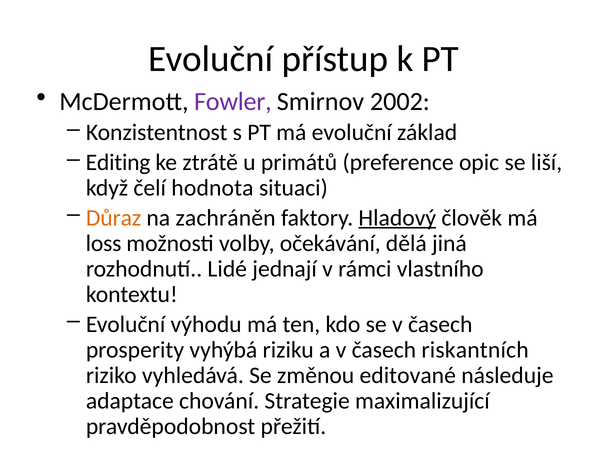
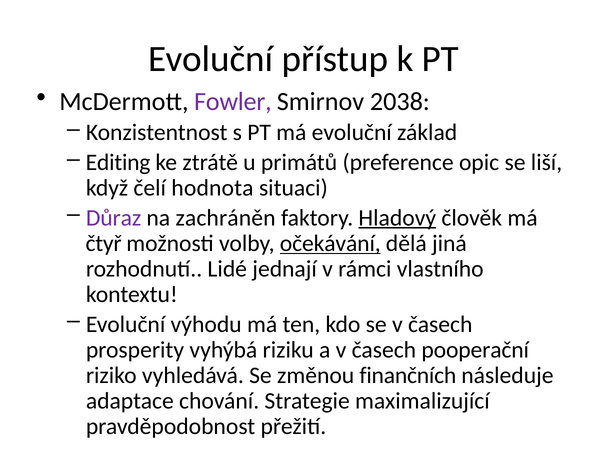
2002: 2002 -> 2038
Důraz colour: orange -> purple
loss: loss -> čtyř
očekávání underline: none -> present
riskantních: riskantních -> pooperační
editované: editované -> finančních
